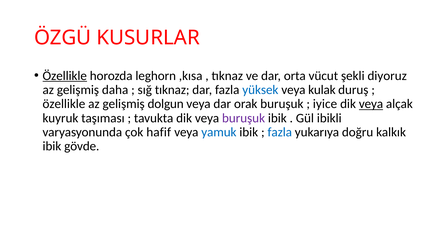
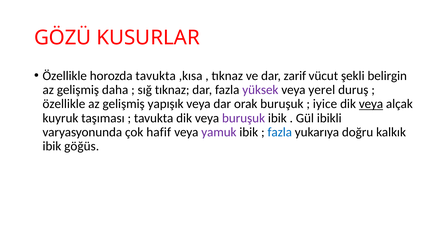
ÖZGÜ: ÖZGÜ -> GÖZÜ
Özellikle at (65, 76) underline: present -> none
horozda leghorn: leghorn -> tavukta
orta: orta -> zarif
diyoruz: diyoruz -> belirgin
yüksek colour: blue -> purple
kulak: kulak -> yerel
dolgun: dolgun -> yapışık
yamuk colour: blue -> purple
gövde: gövde -> göğüs
